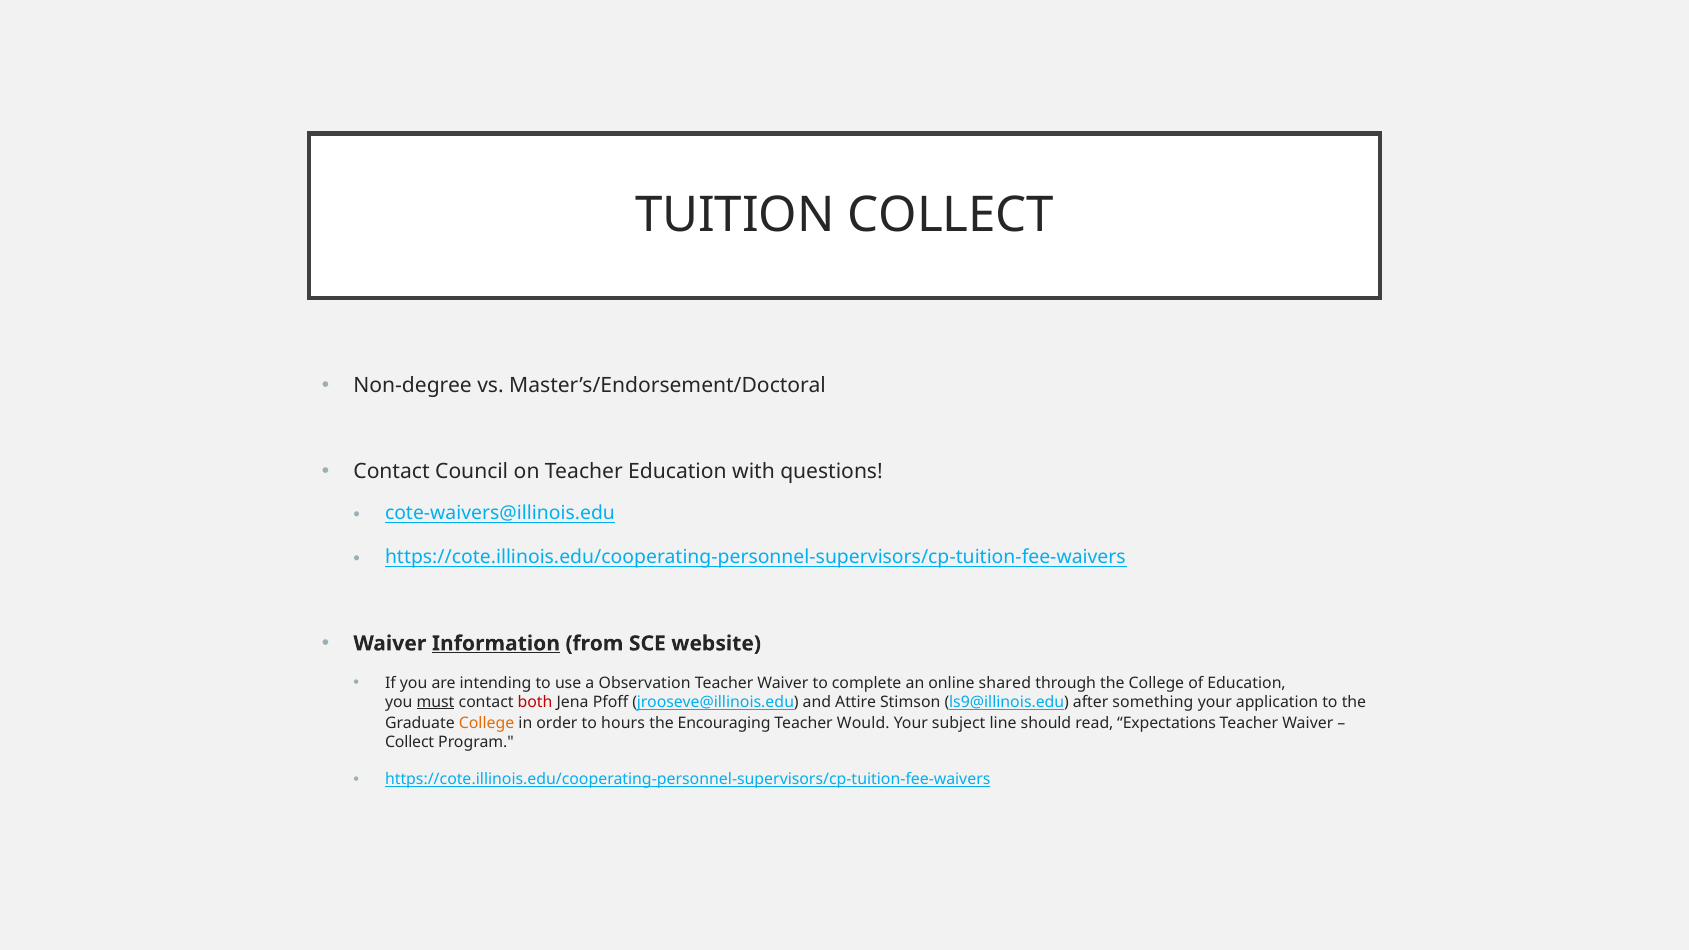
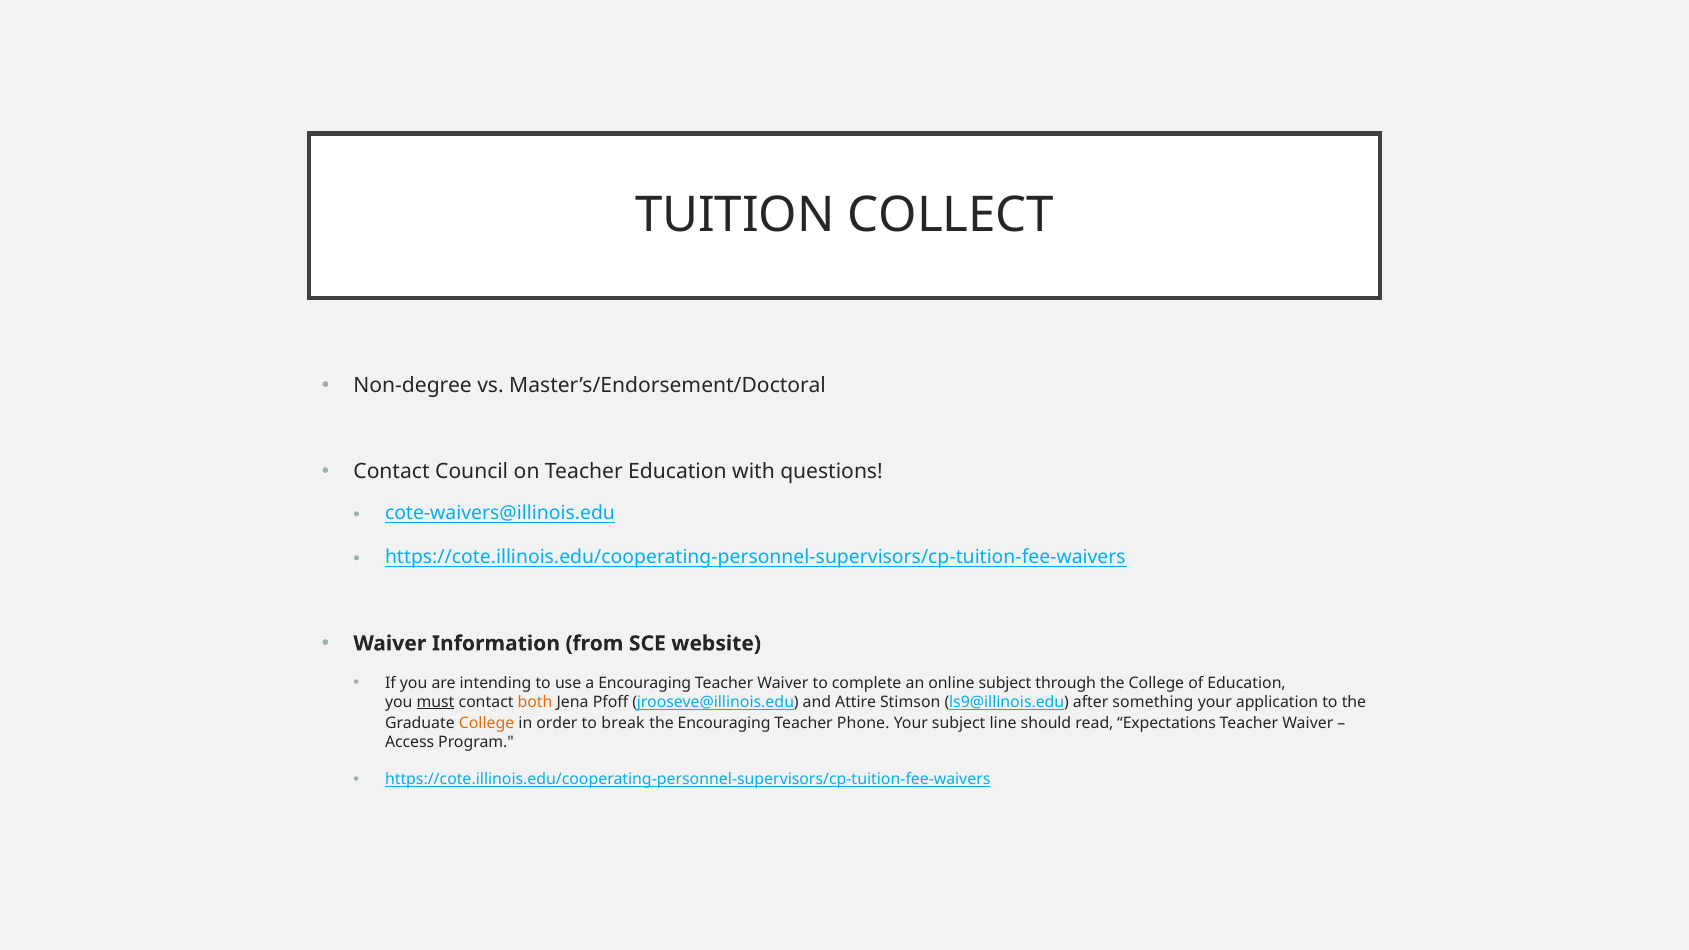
Information underline: present -> none
a Observation: Observation -> Encouraging
online shared: shared -> subject
both colour: red -> orange
hours: hours -> break
Would: Would -> Phone
Collect at (410, 743): Collect -> Access
